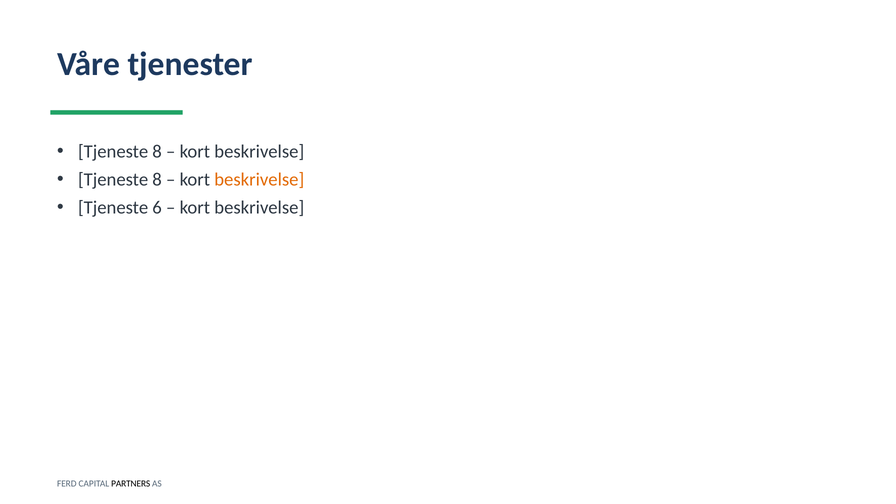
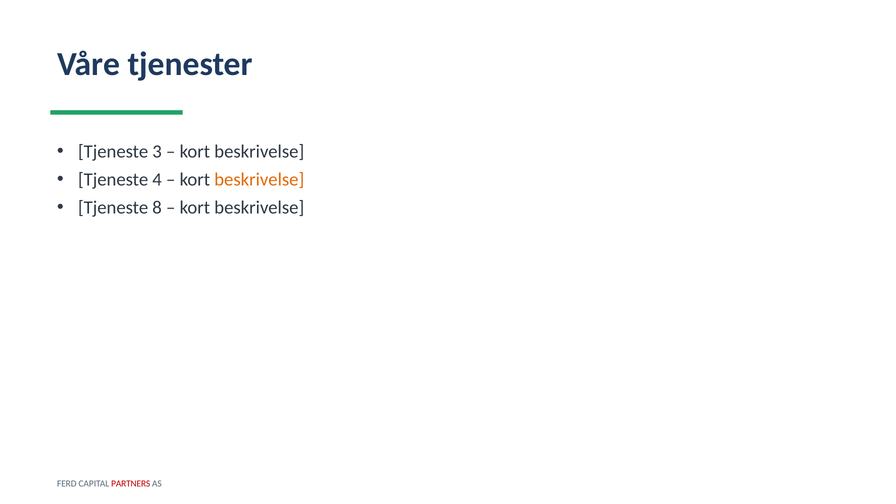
8 at (157, 152): 8 -> 3
8 at (157, 180): 8 -> 4
6: 6 -> 8
PARTNERS colour: black -> red
